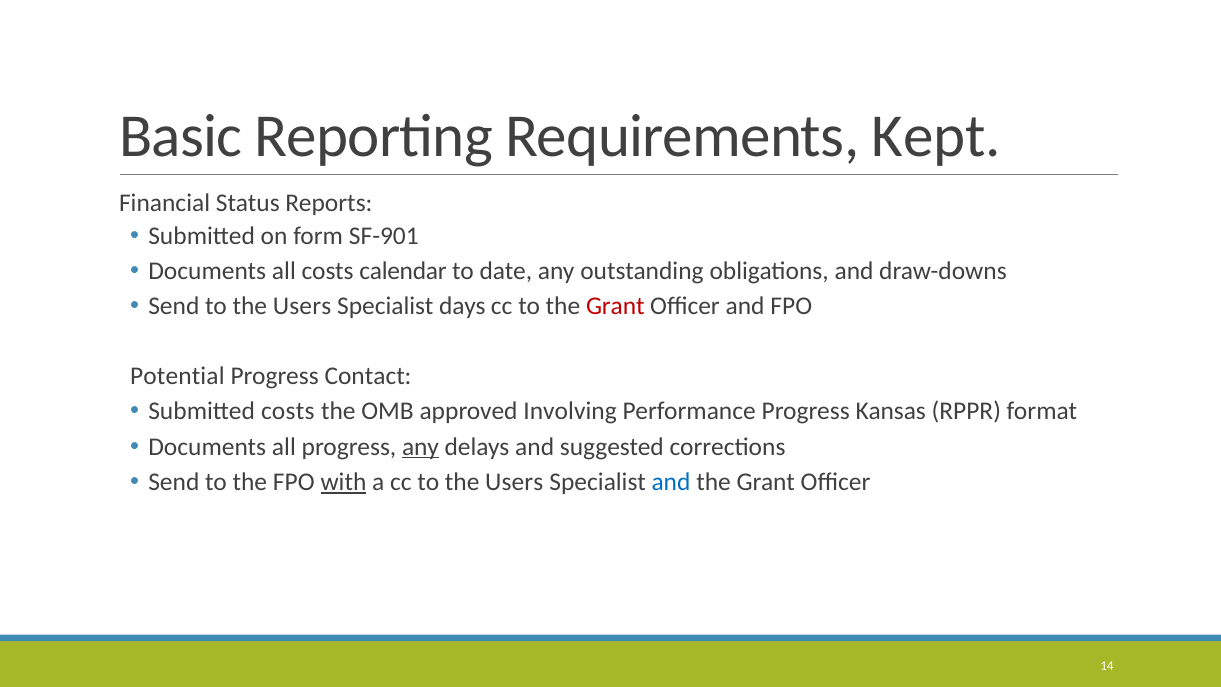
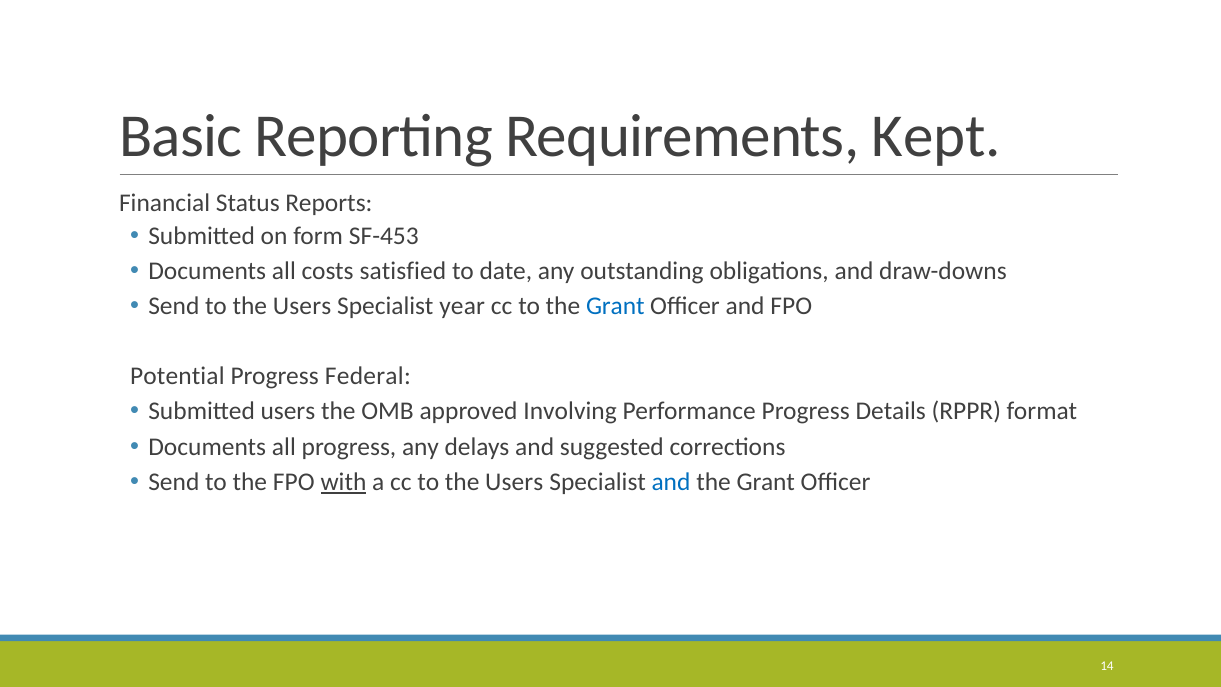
SF-901: SF-901 -> SF-453
calendar: calendar -> satisfied
days: days -> year
Grant at (615, 306) colour: red -> blue
Contact: Contact -> Federal
Submitted costs: costs -> users
Kansas: Kansas -> Details
any at (421, 447) underline: present -> none
